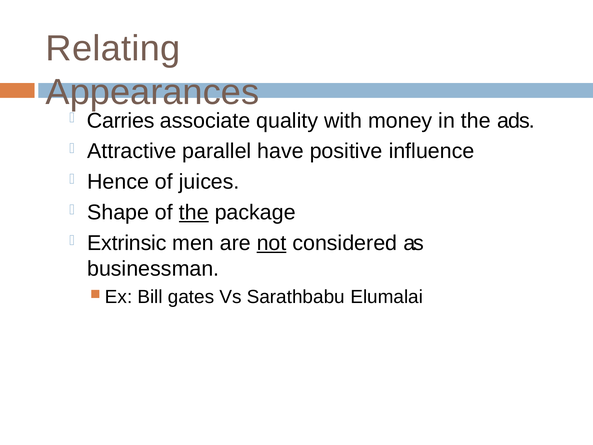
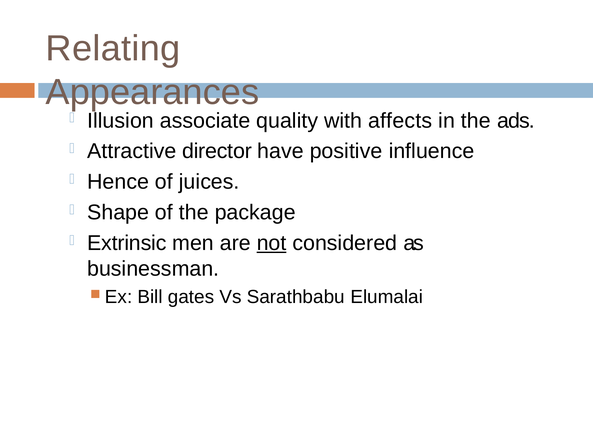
Carries: Carries -> Illusion
money: money -> affects
parallel: parallel -> director
the at (194, 212) underline: present -> none
